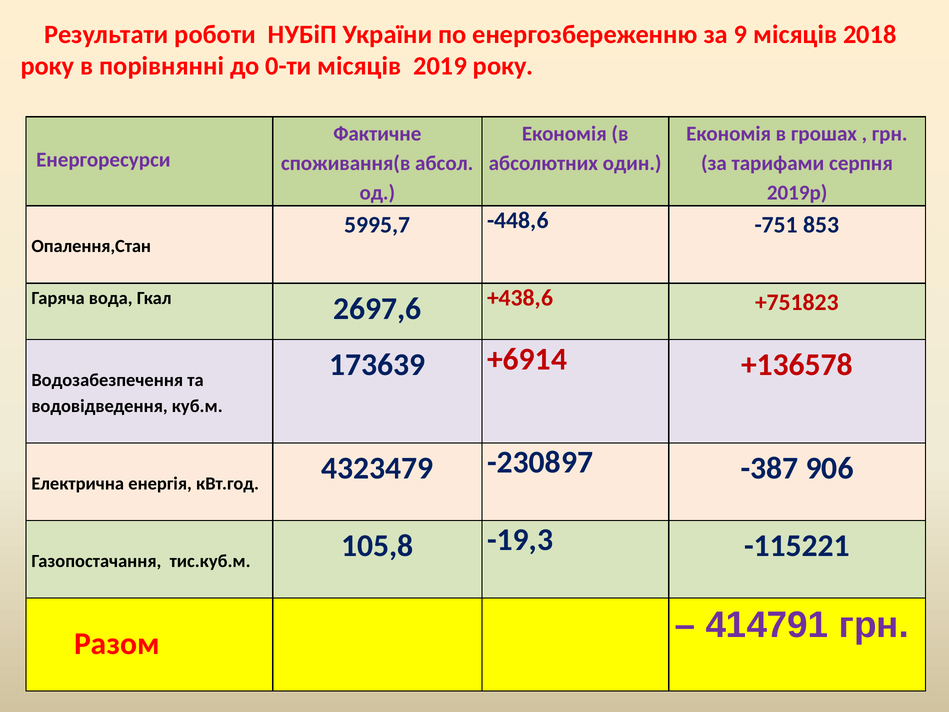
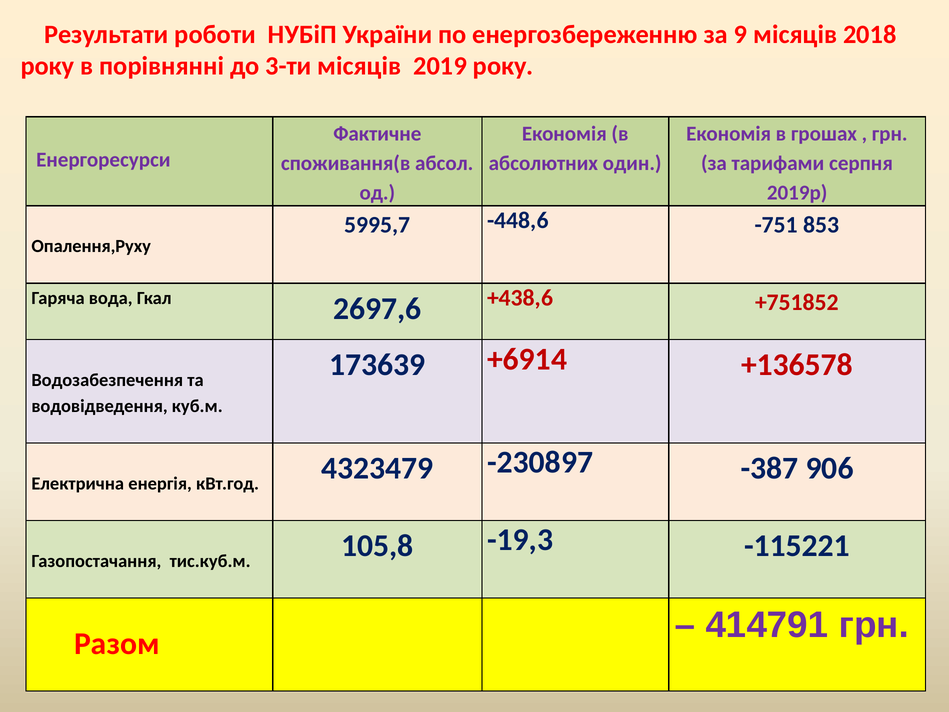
0-ти: 0-ти -> 3-ти
Опалення,Стан: Опалення,Стан -> Опалення,Руху
+751823: +751823 -> +751852
